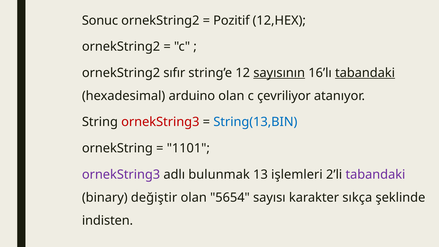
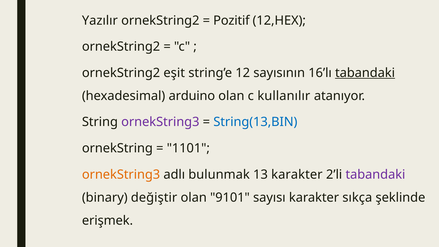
Sonuc: Sonuc -> Yazılır
sıfır: sıfır -> eşit
sayısının underline: present -> none
çevriliyor: çevriliyor -> kullanılır
ornekString3 at (160, 122) colour: red -> purple
ornekString3 at (121, 174) colour: purple -> orange
13 işlemleri: işlemleri -> karakter
5654: 5654 -> 9101
indisten: indisten -> erişmek
